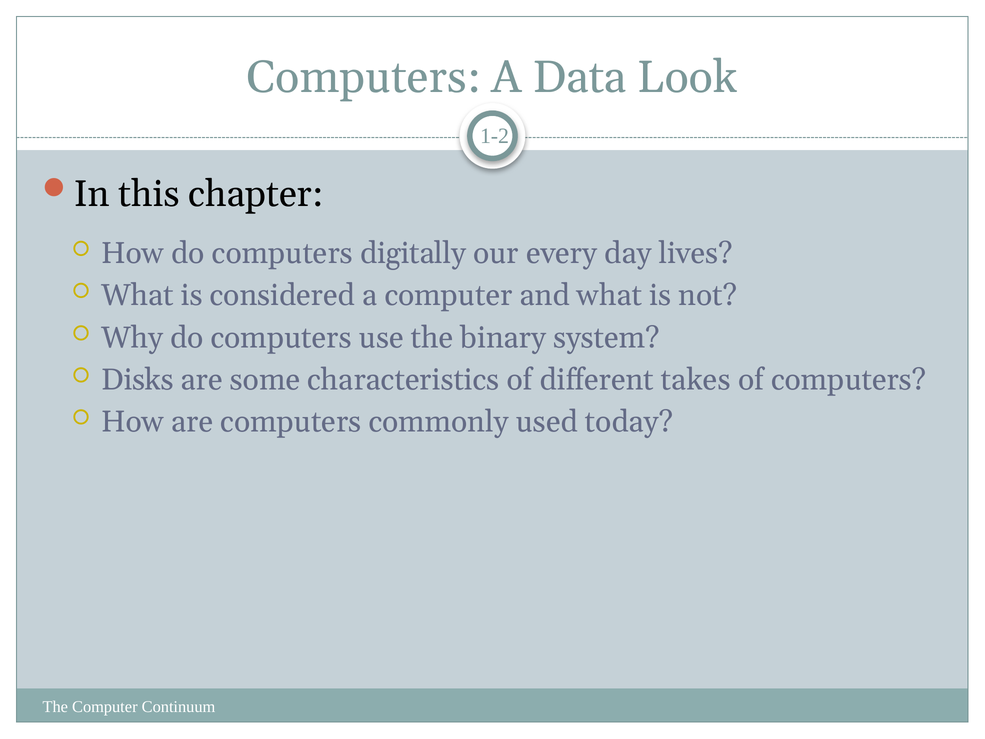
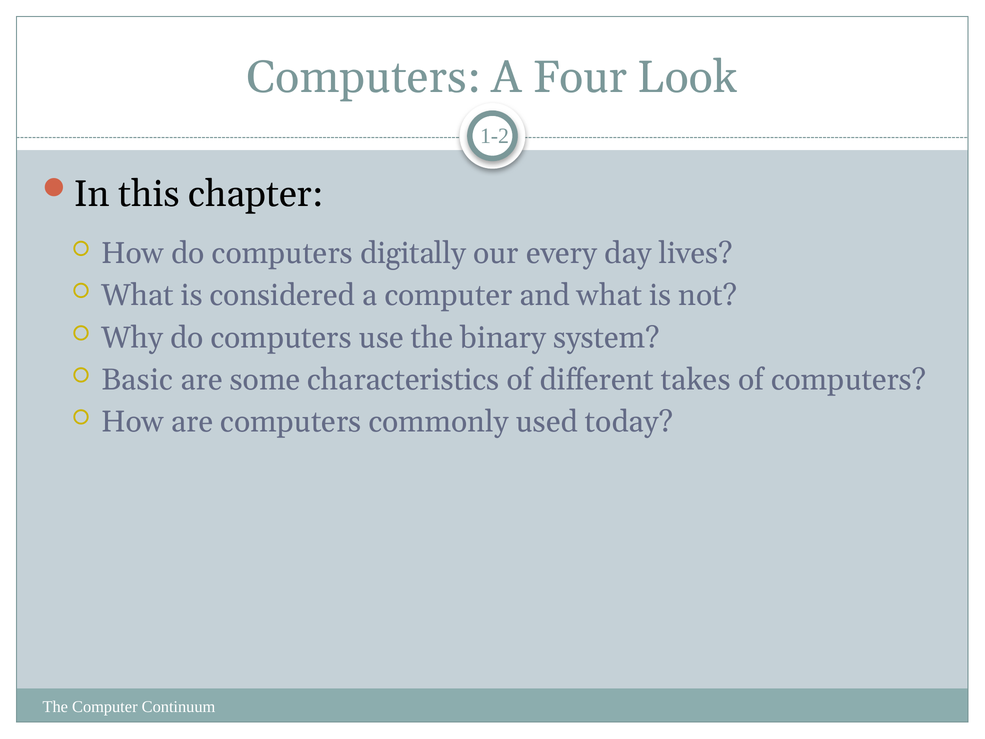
Data: Data -> Four
Disks: Disks -> Basic
